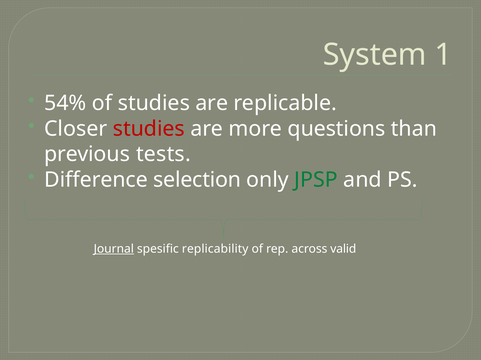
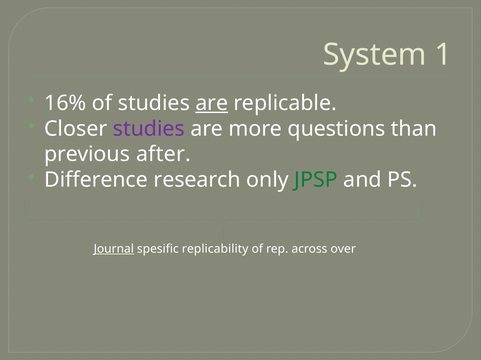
54%: 54% -> 16%
are at (212, 103) underline: none -> present
studies at (149, 129) colour: red -> purple
tests: tests -> after
selection: selection -> research
valid: valid -> over
